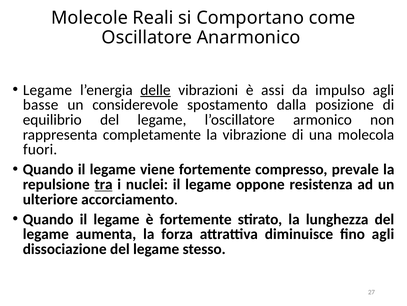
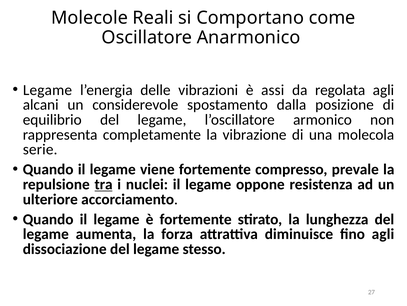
delle underline: present -> none
impulso: impulso -> regolata
basse: basse -> alcani
fuori: fuori -> serie
